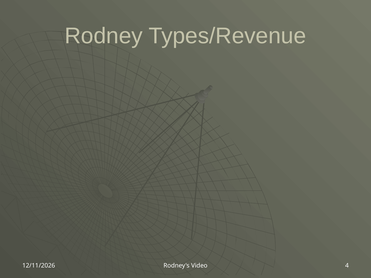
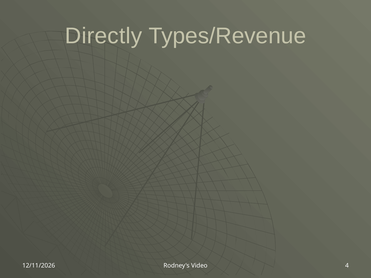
Rodney: Rodney -> Directly
